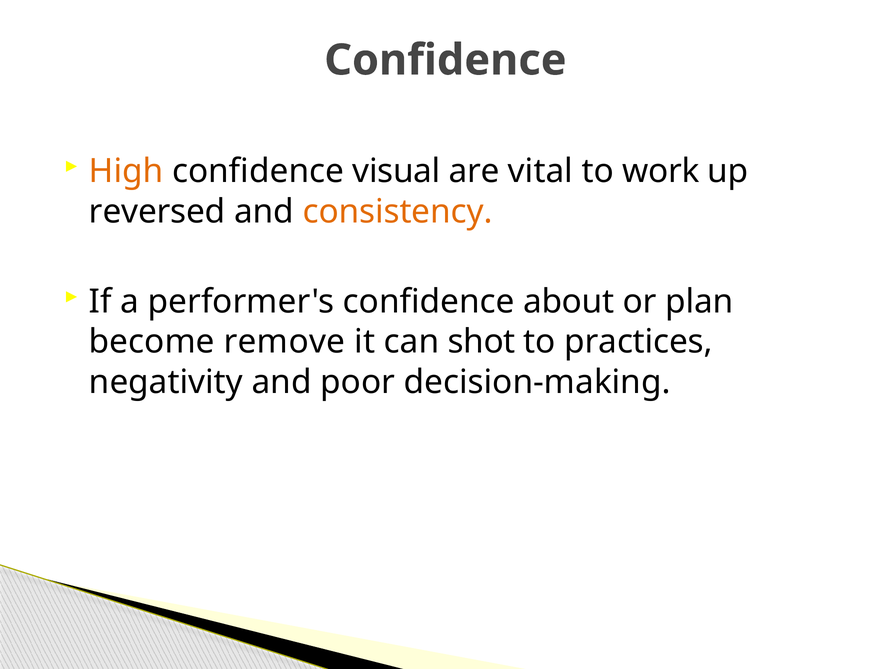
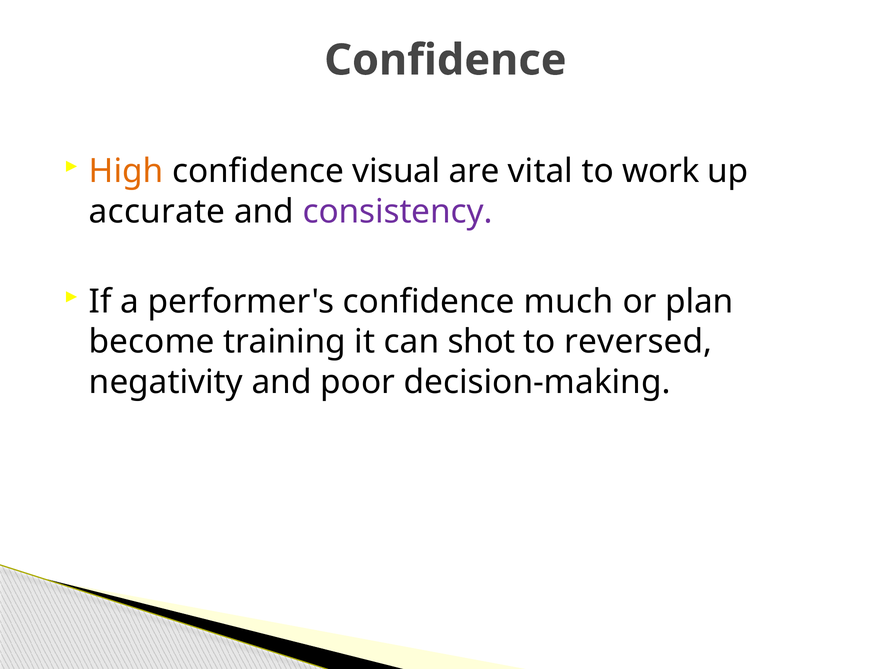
reversed: reversed -> accurate
consistency colour: orange -> purple
about: about -> much
remove: remove -> training
practices: practices -> reversed
